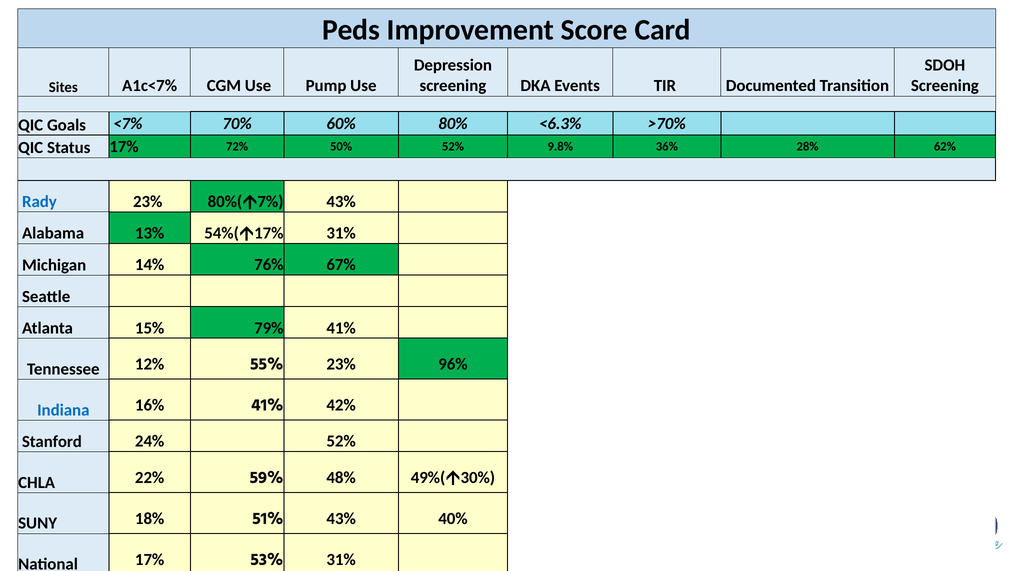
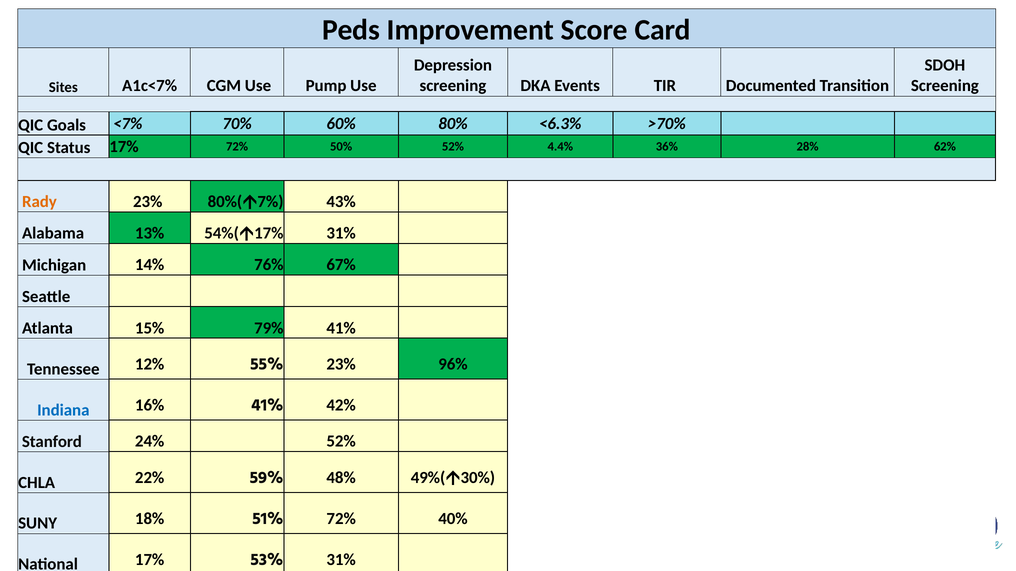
9.8%: 9.8% -> 4.4%
Rady colour: blue -> orange
51% 43%: 43% -> 72%
